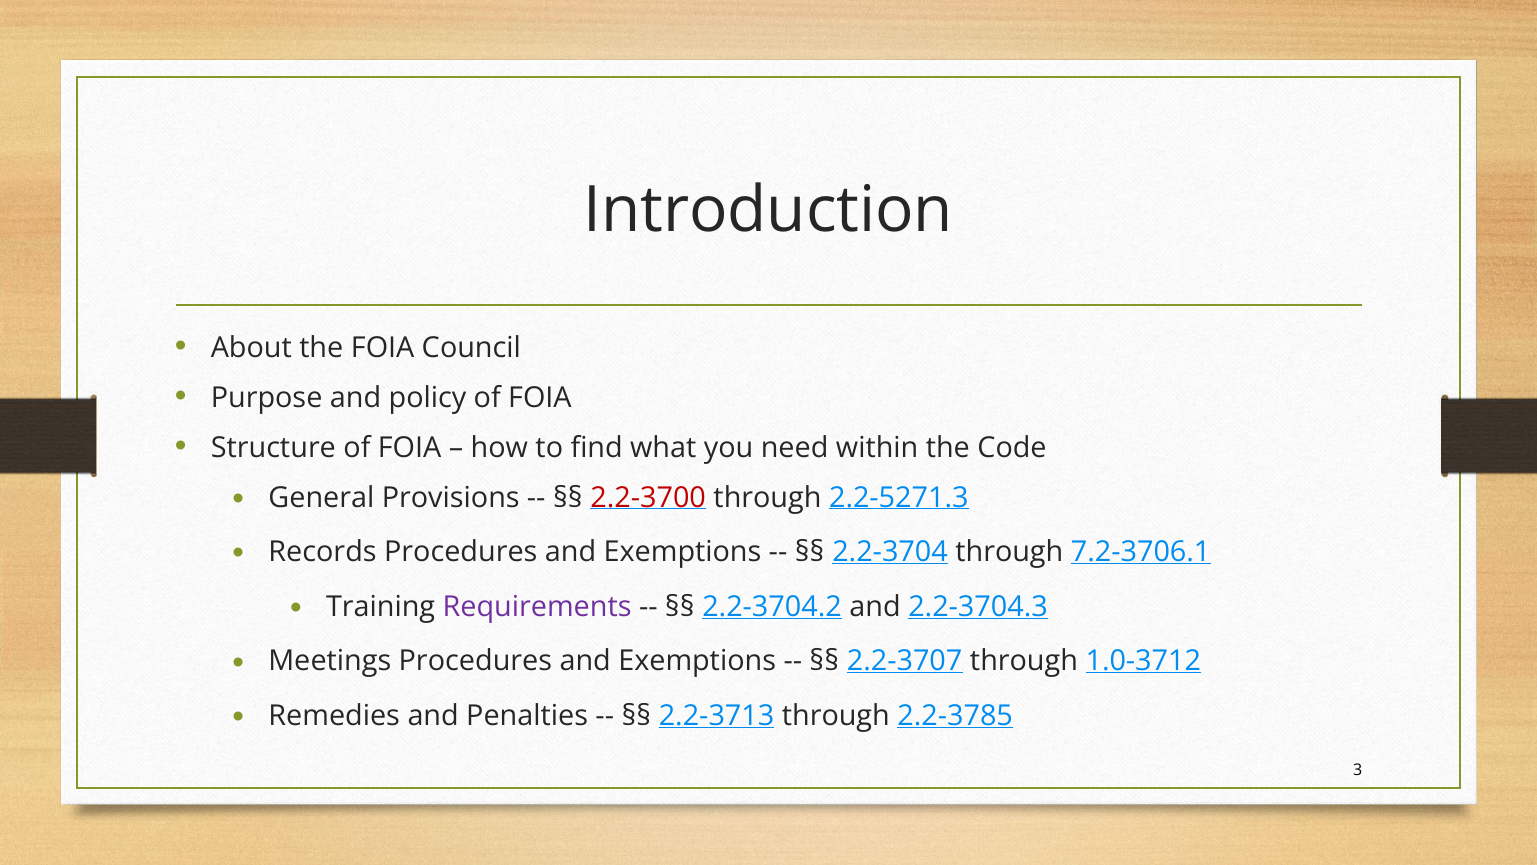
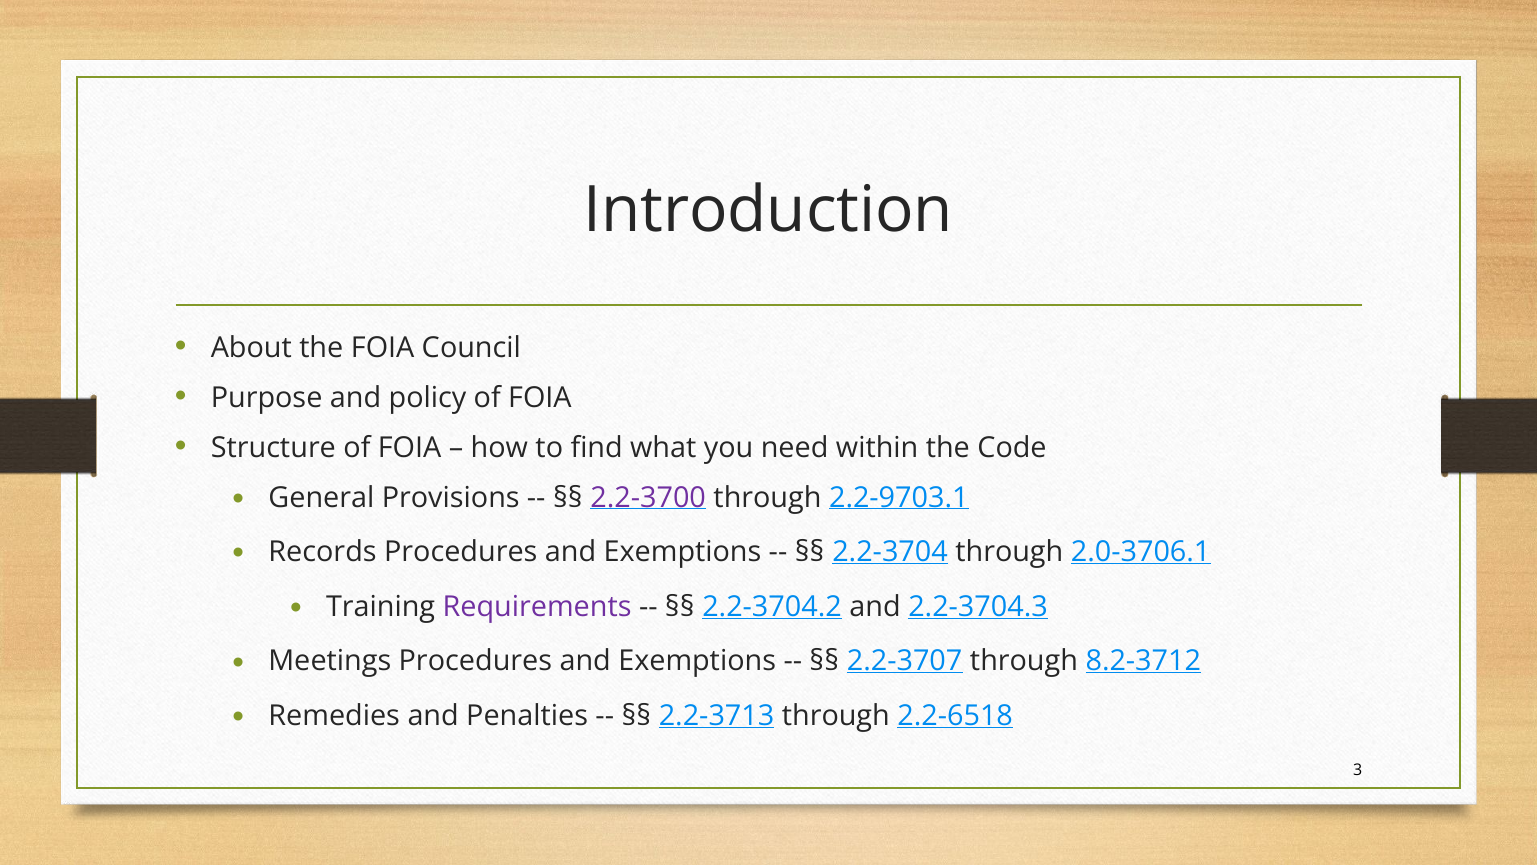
2.2-3700 colour: red -> purple
2.2-5271.3: 2.2-5271.3 -> 2.2-9703.1
7.2-3706.1: 7.2-3706.1 -> 2.0-3706.1
1.0-3712: 1.0-3712 -> 8.2-3712
2.2-3785: 2.2-3785 -> 2.2-6518
